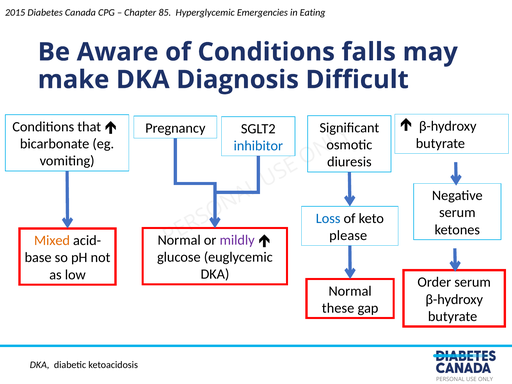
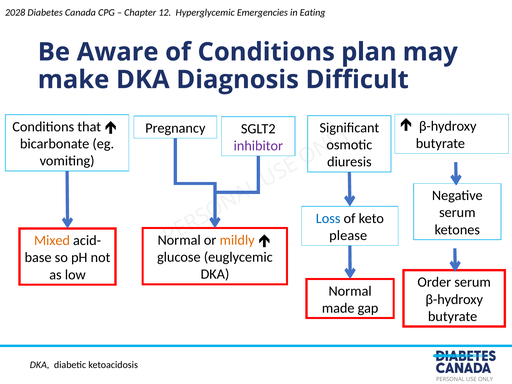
2015: 2015 -> 2028
85: 85 -> 12
falls: falls -> plan
inhibitor colour: blue -> purple
mildly colour: purple -> orange
these: these -> made
